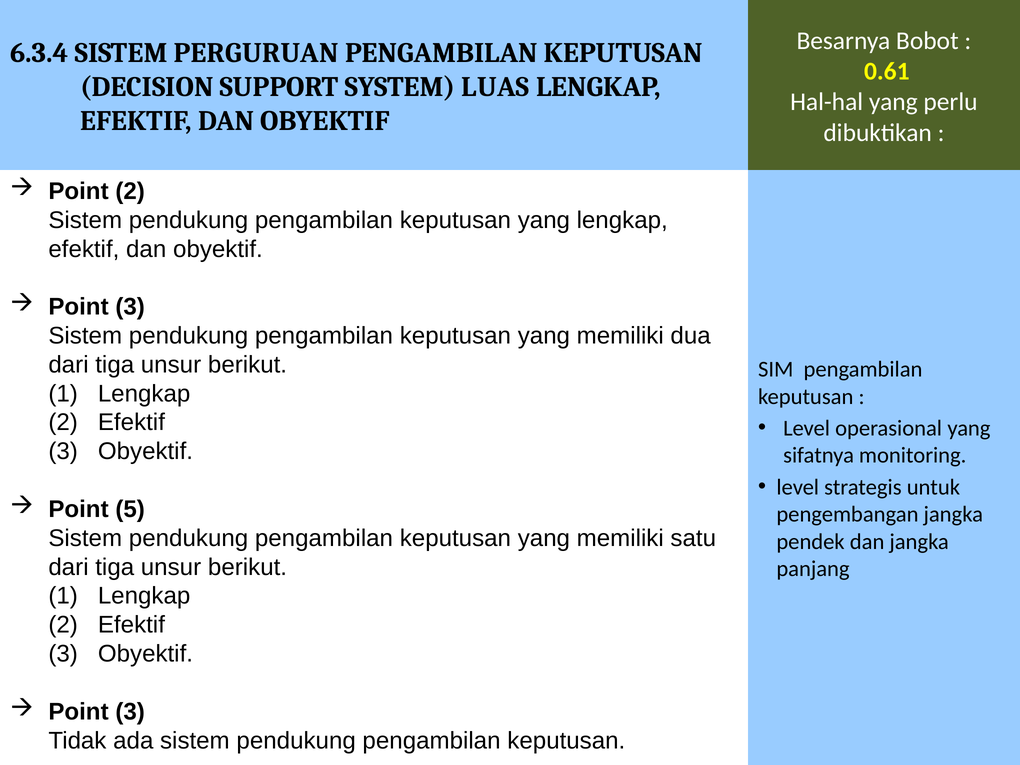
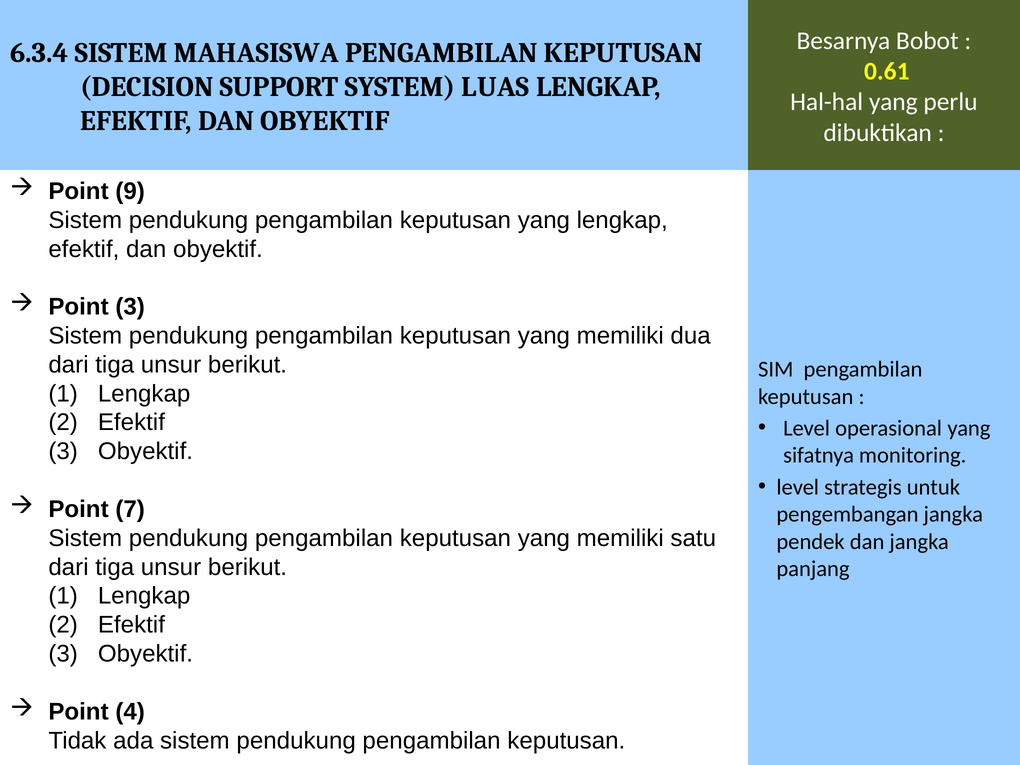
PERGURUAN: PERGURUAN -> MAHASISWA
Point 2: 2 -> 9
5: 5 -> 7
3 at (130, 712): 3 -> 4
